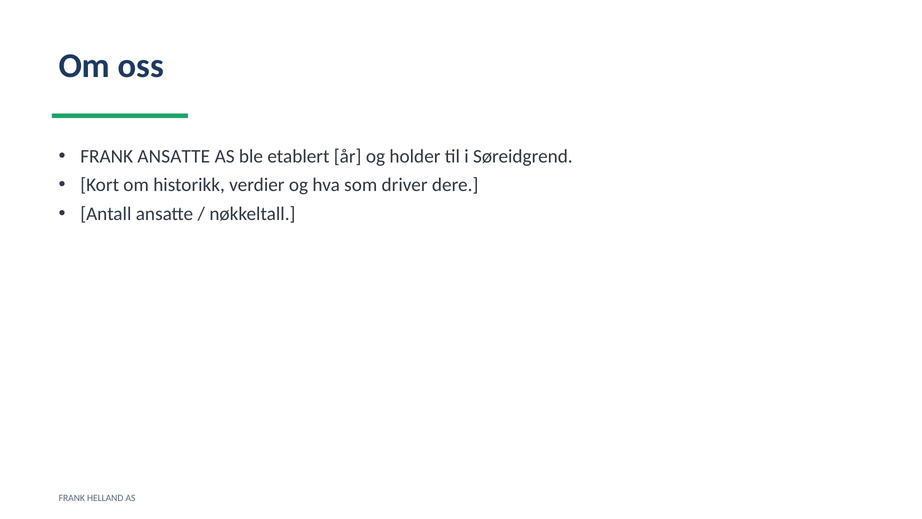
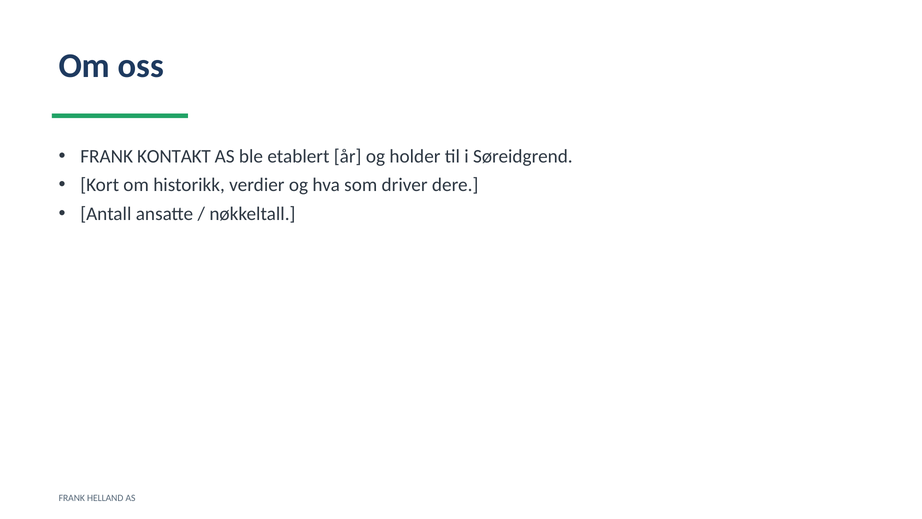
FRANK ANSATTE: ANSATTE -> KONTAKT
